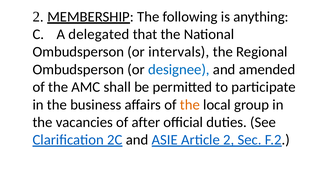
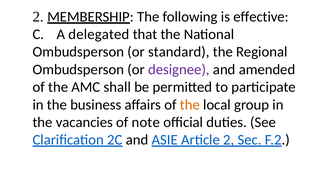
anything: anything -> effective
intervals: intervals -> standard
designee colour: blue -> purple
after: after -> note
